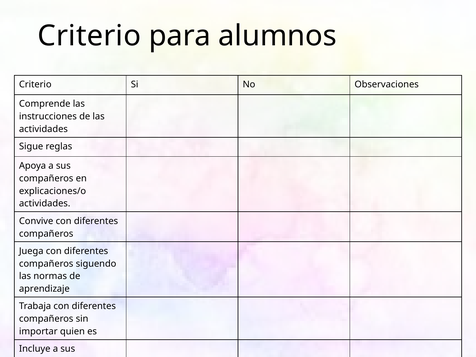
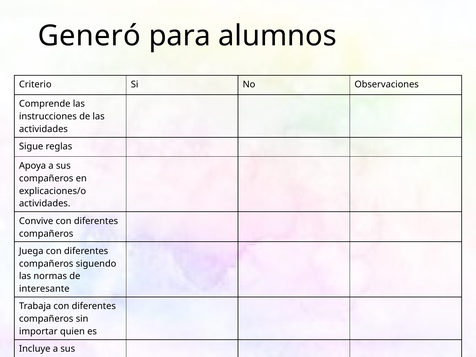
Criterio at (89, 36): Criterio -> Generó
aprendizaje: aprendizaje -> interesante
